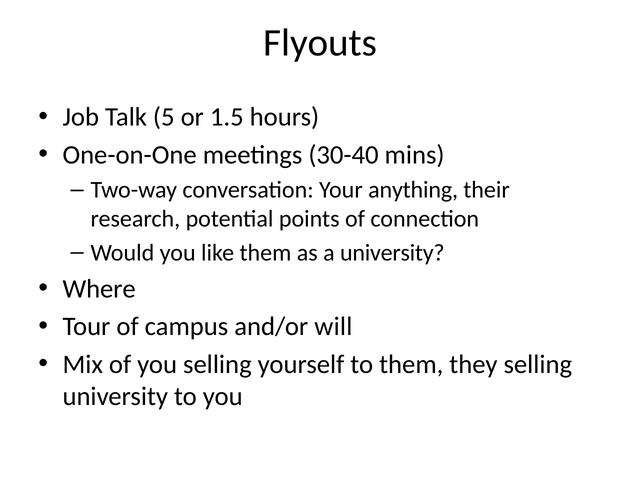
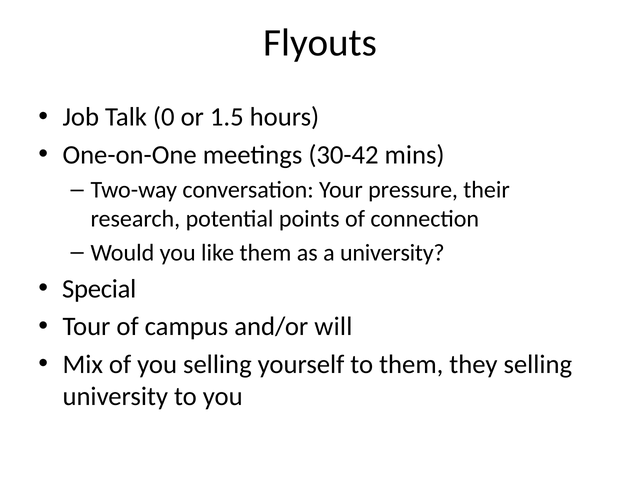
5: 5 -> 0
30-40: 30-40 -> 30-42
anything: anything -> pressure
Where: Where -> Special
